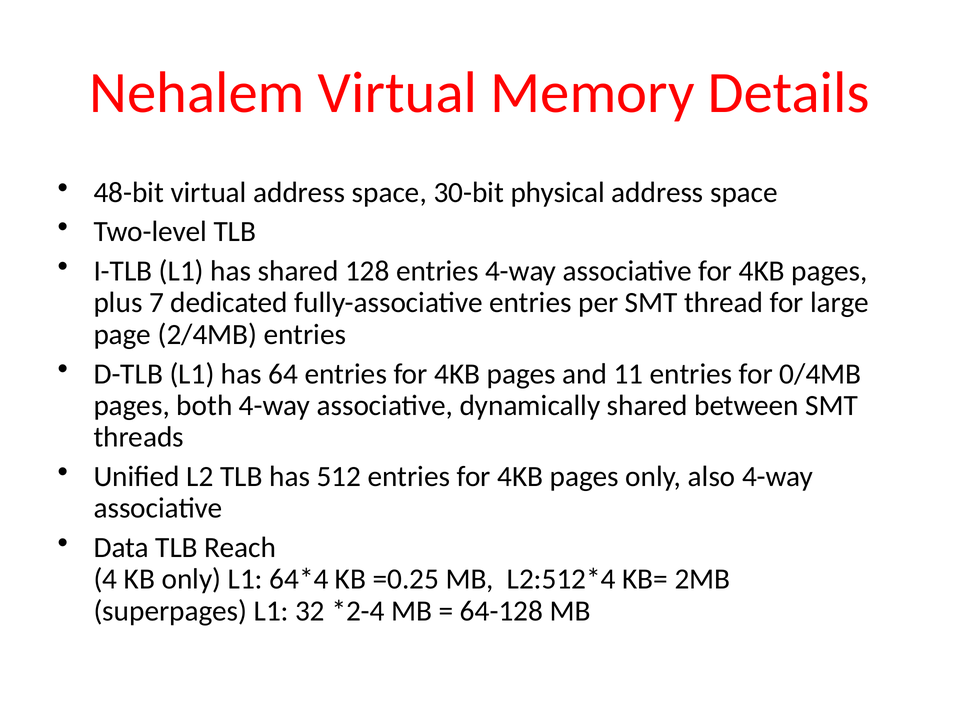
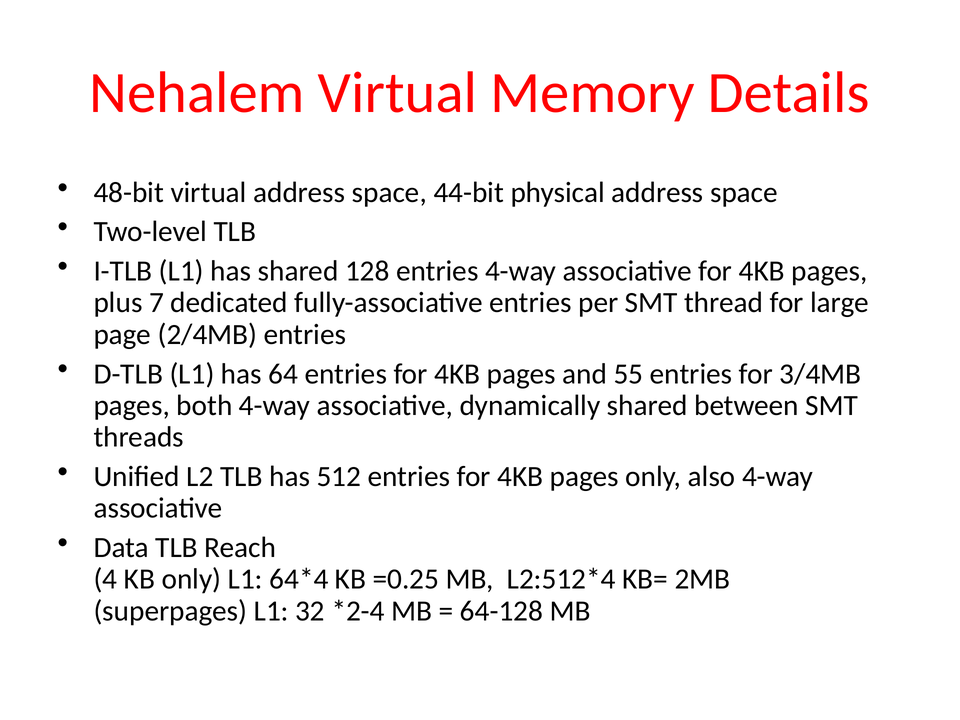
30-bit: 30-bit -> 44-bit
11: 11 -> 55
0/4MB: 0/4MB -> 3/4MB
